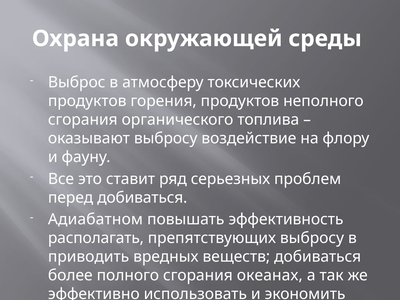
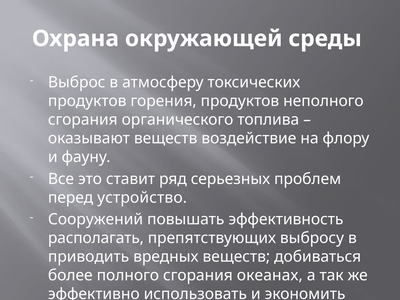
оказывают выбросу: выбросу -> веществ
перед добиваться: добиваться -> устройство
Адиабатном: Адиабатном -> Сооружений
